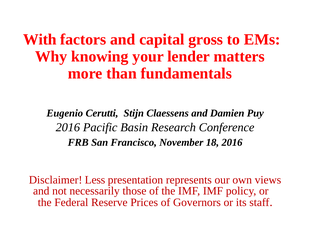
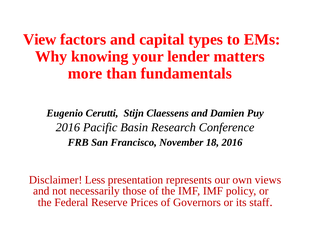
With: With -> View
gross: gross -> types
